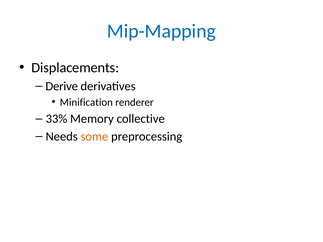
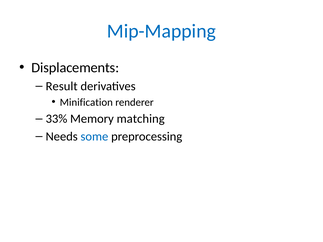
Derive: Derive -> Result
collective: collective -> matching
some colour: orange -> blue
